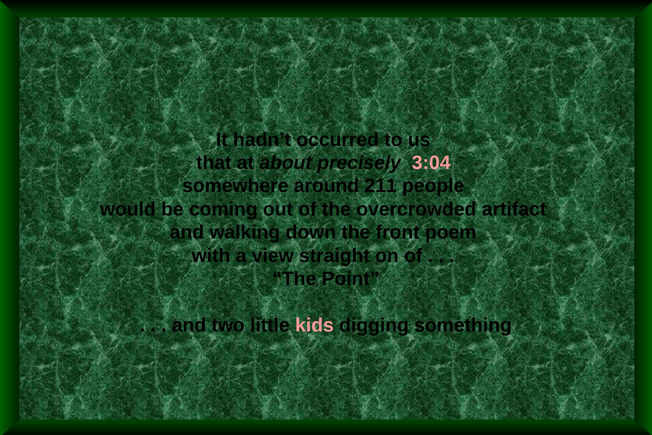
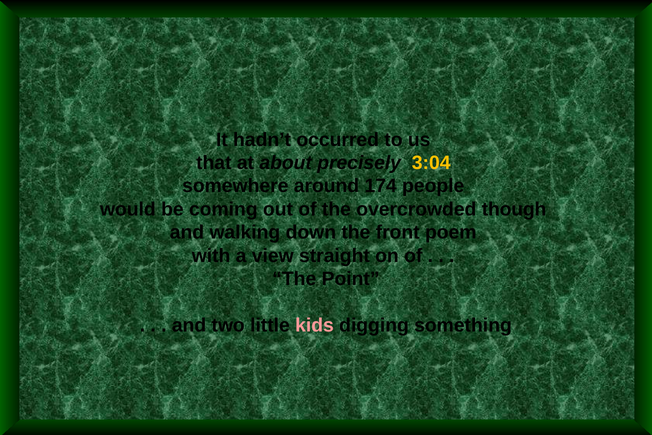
3:04 colour: pink -> yellow
211: 211 -> 174
artifact: artifact -> though
